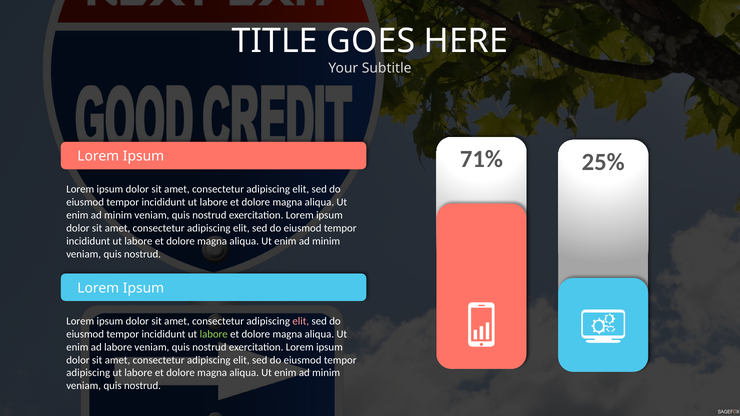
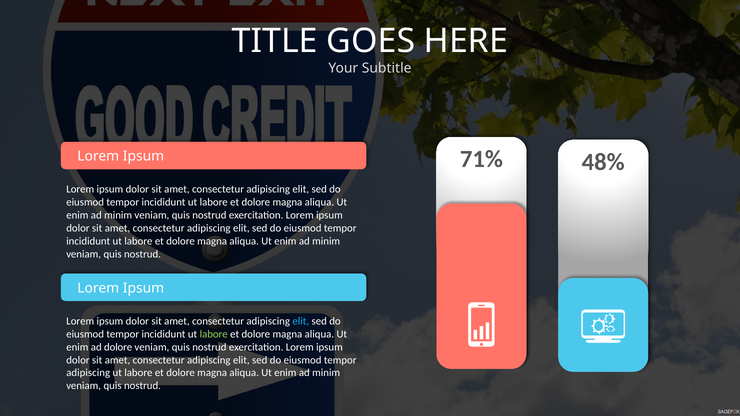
25%: 25% -> 48%
elit at (301, 321) colour: pink -> light blue
ad labore: labore -> dolore
